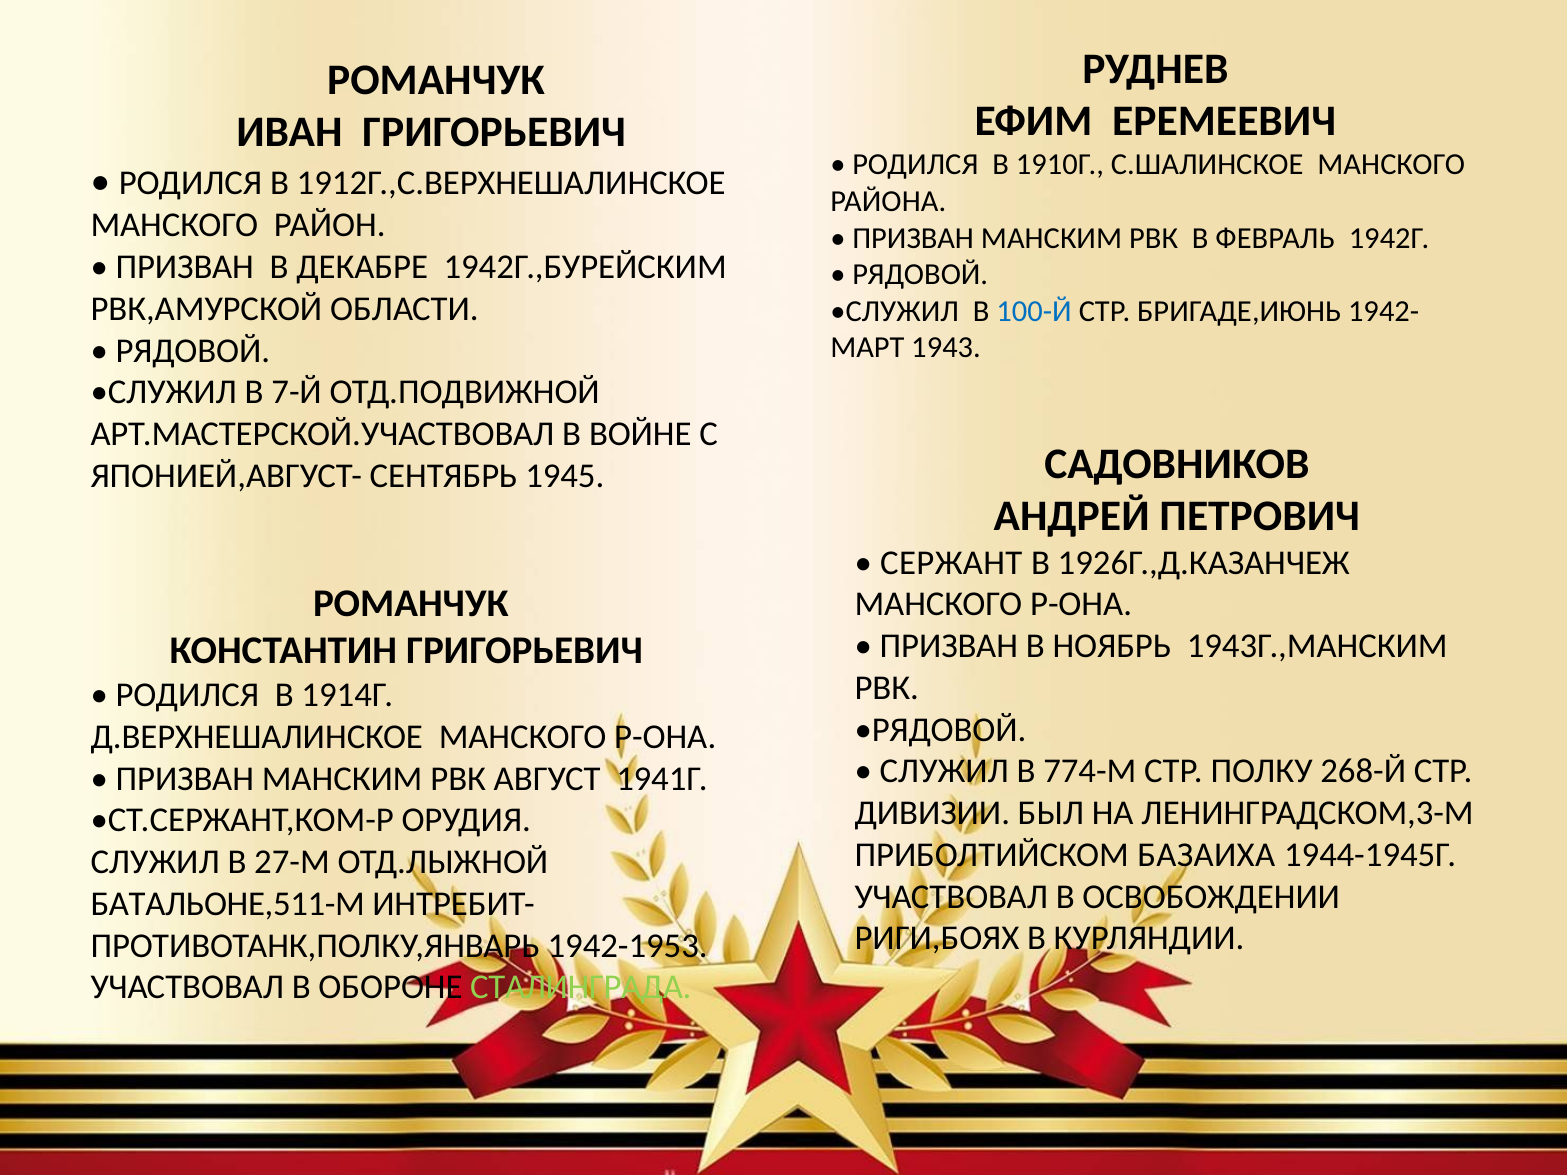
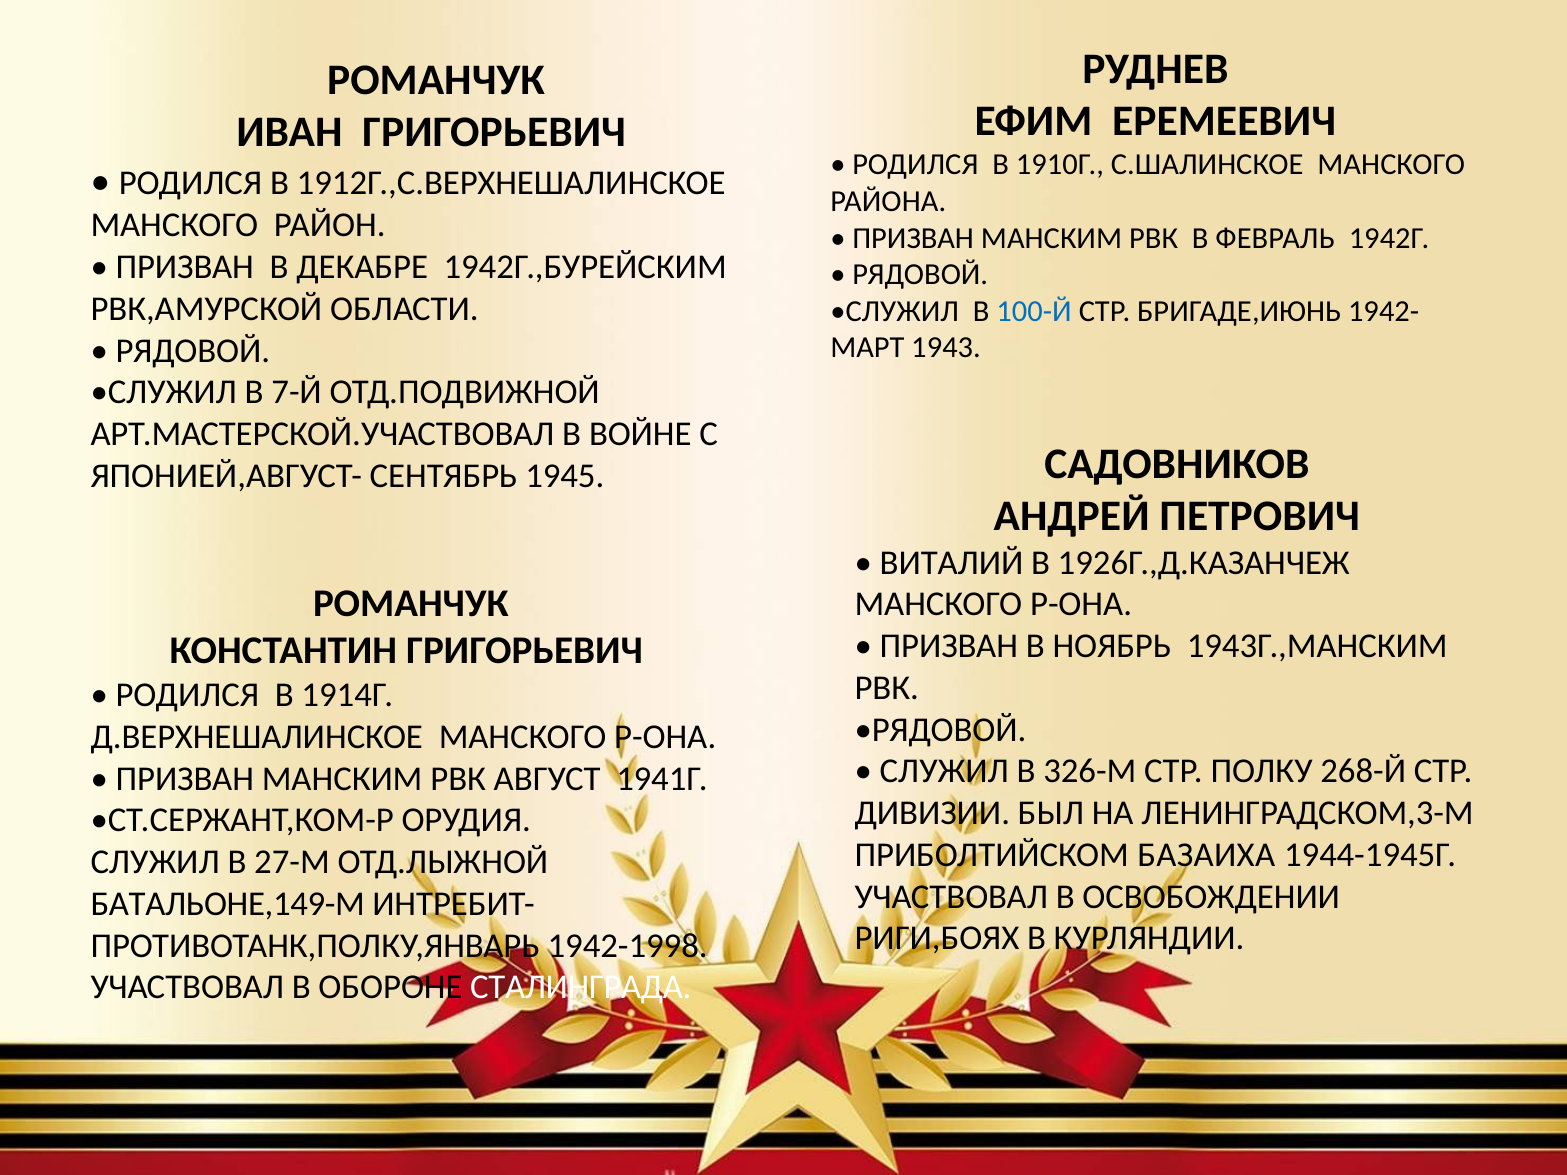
СЕРЖАНТ: СЕРЖАНТ -> ВИТАЛИЙ
774-М: 774-М -> 326-М
БАТАЛЬОНЕ,511-М: БАТАЛЬОНЕ,511-М -> БАТАЛЬОНЕ,149-М
1942-1953: 1942-1953 -> 1942-1998
СТАЛИНГРАДА colour: light green -> white
